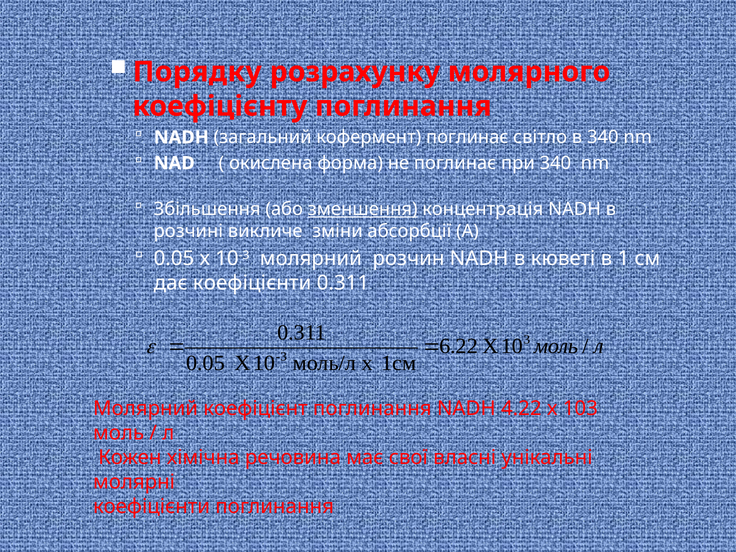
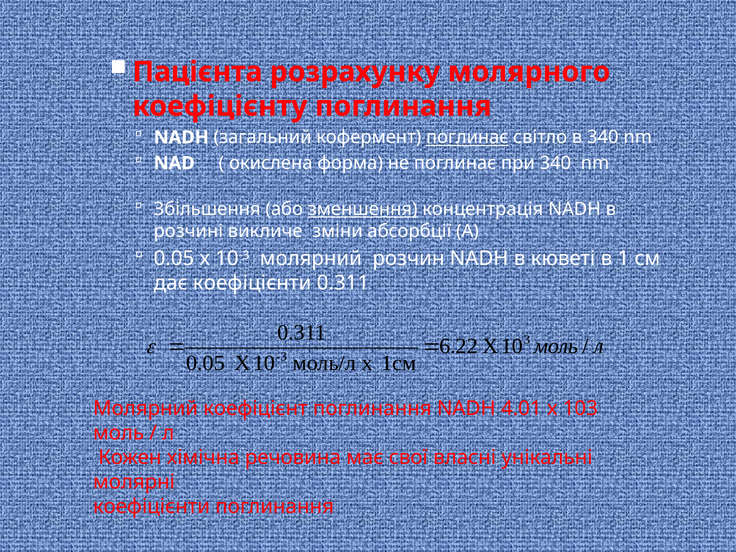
Порядку: Порядку -> Пацієнта
поглинає at (467, 137) underline: none -> present
4.22: 4.22 -> 4.01
